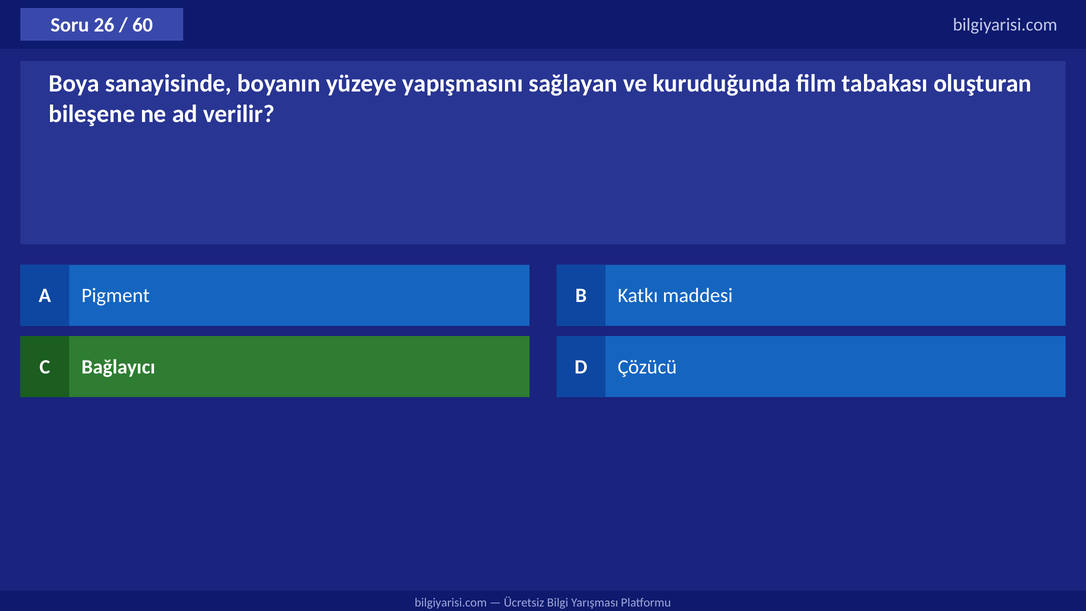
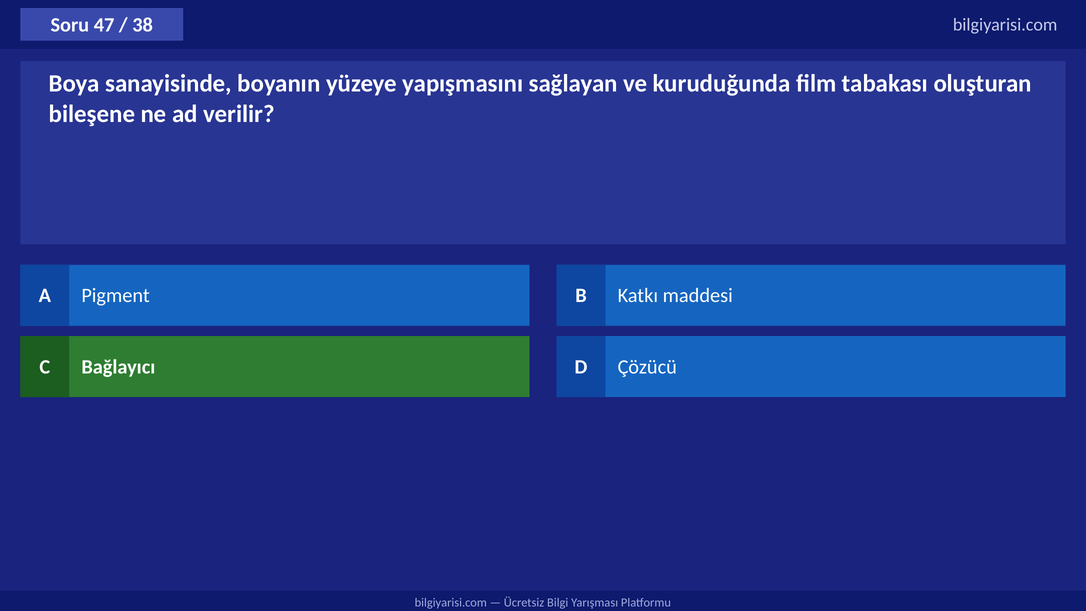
26: 26 -> 47
60: 60 -> 38
